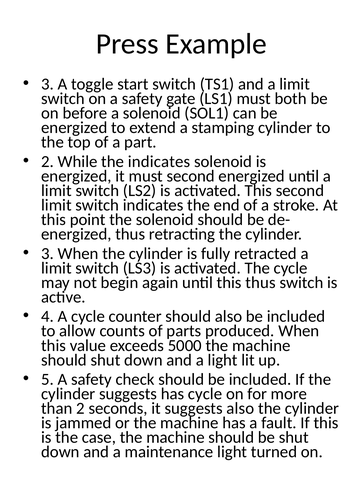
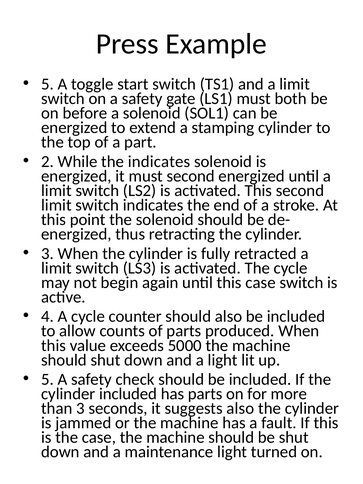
3 at (48, 84): 3 -> 5
this thus: thus -> case
cylinder suggests: suggests -> included
has cycle: cycle -> parts
than 2: 2 -> 3
